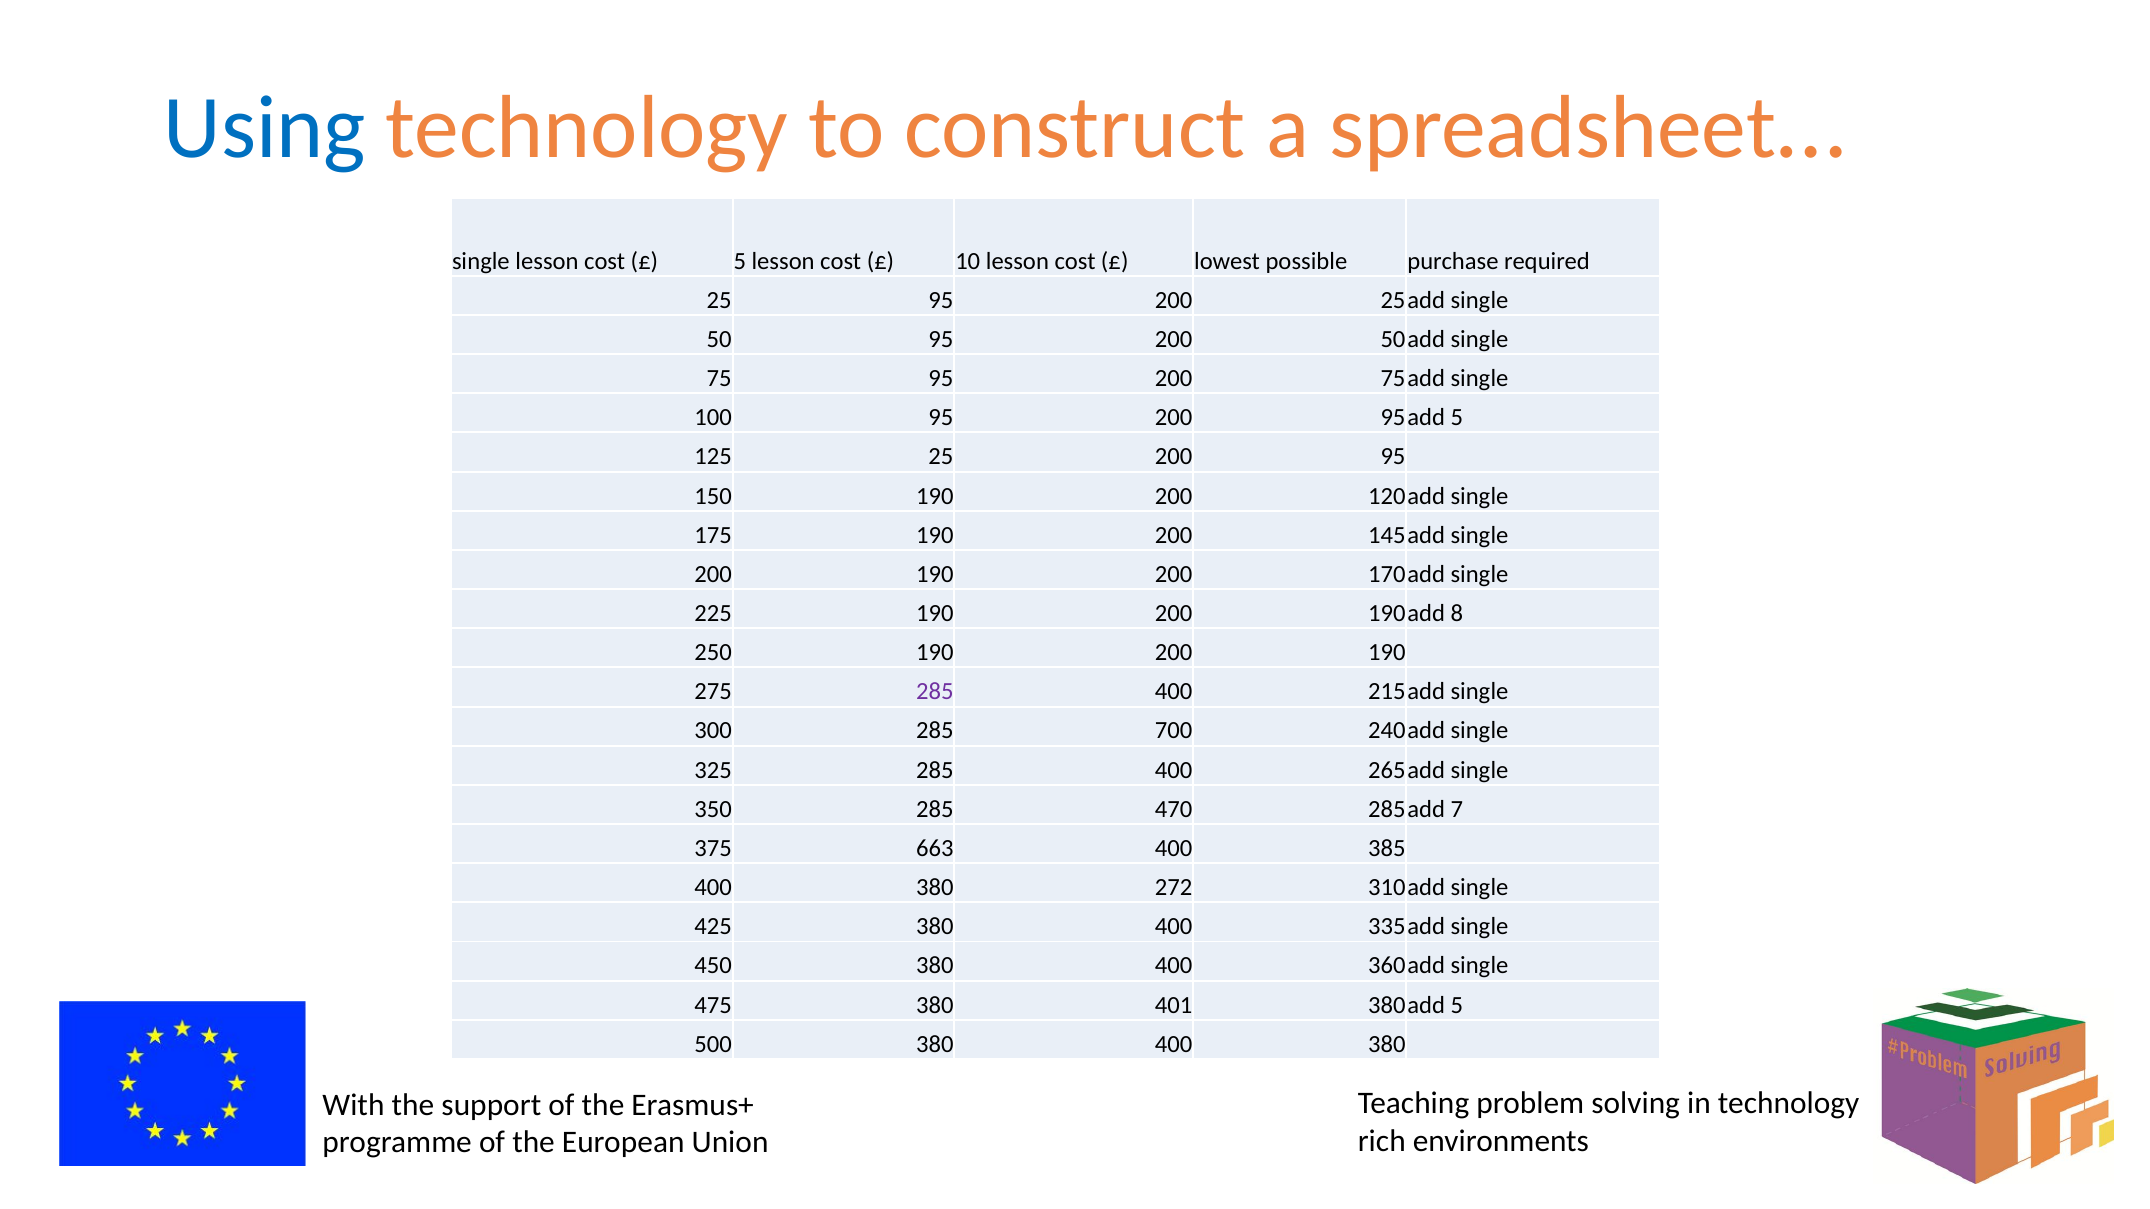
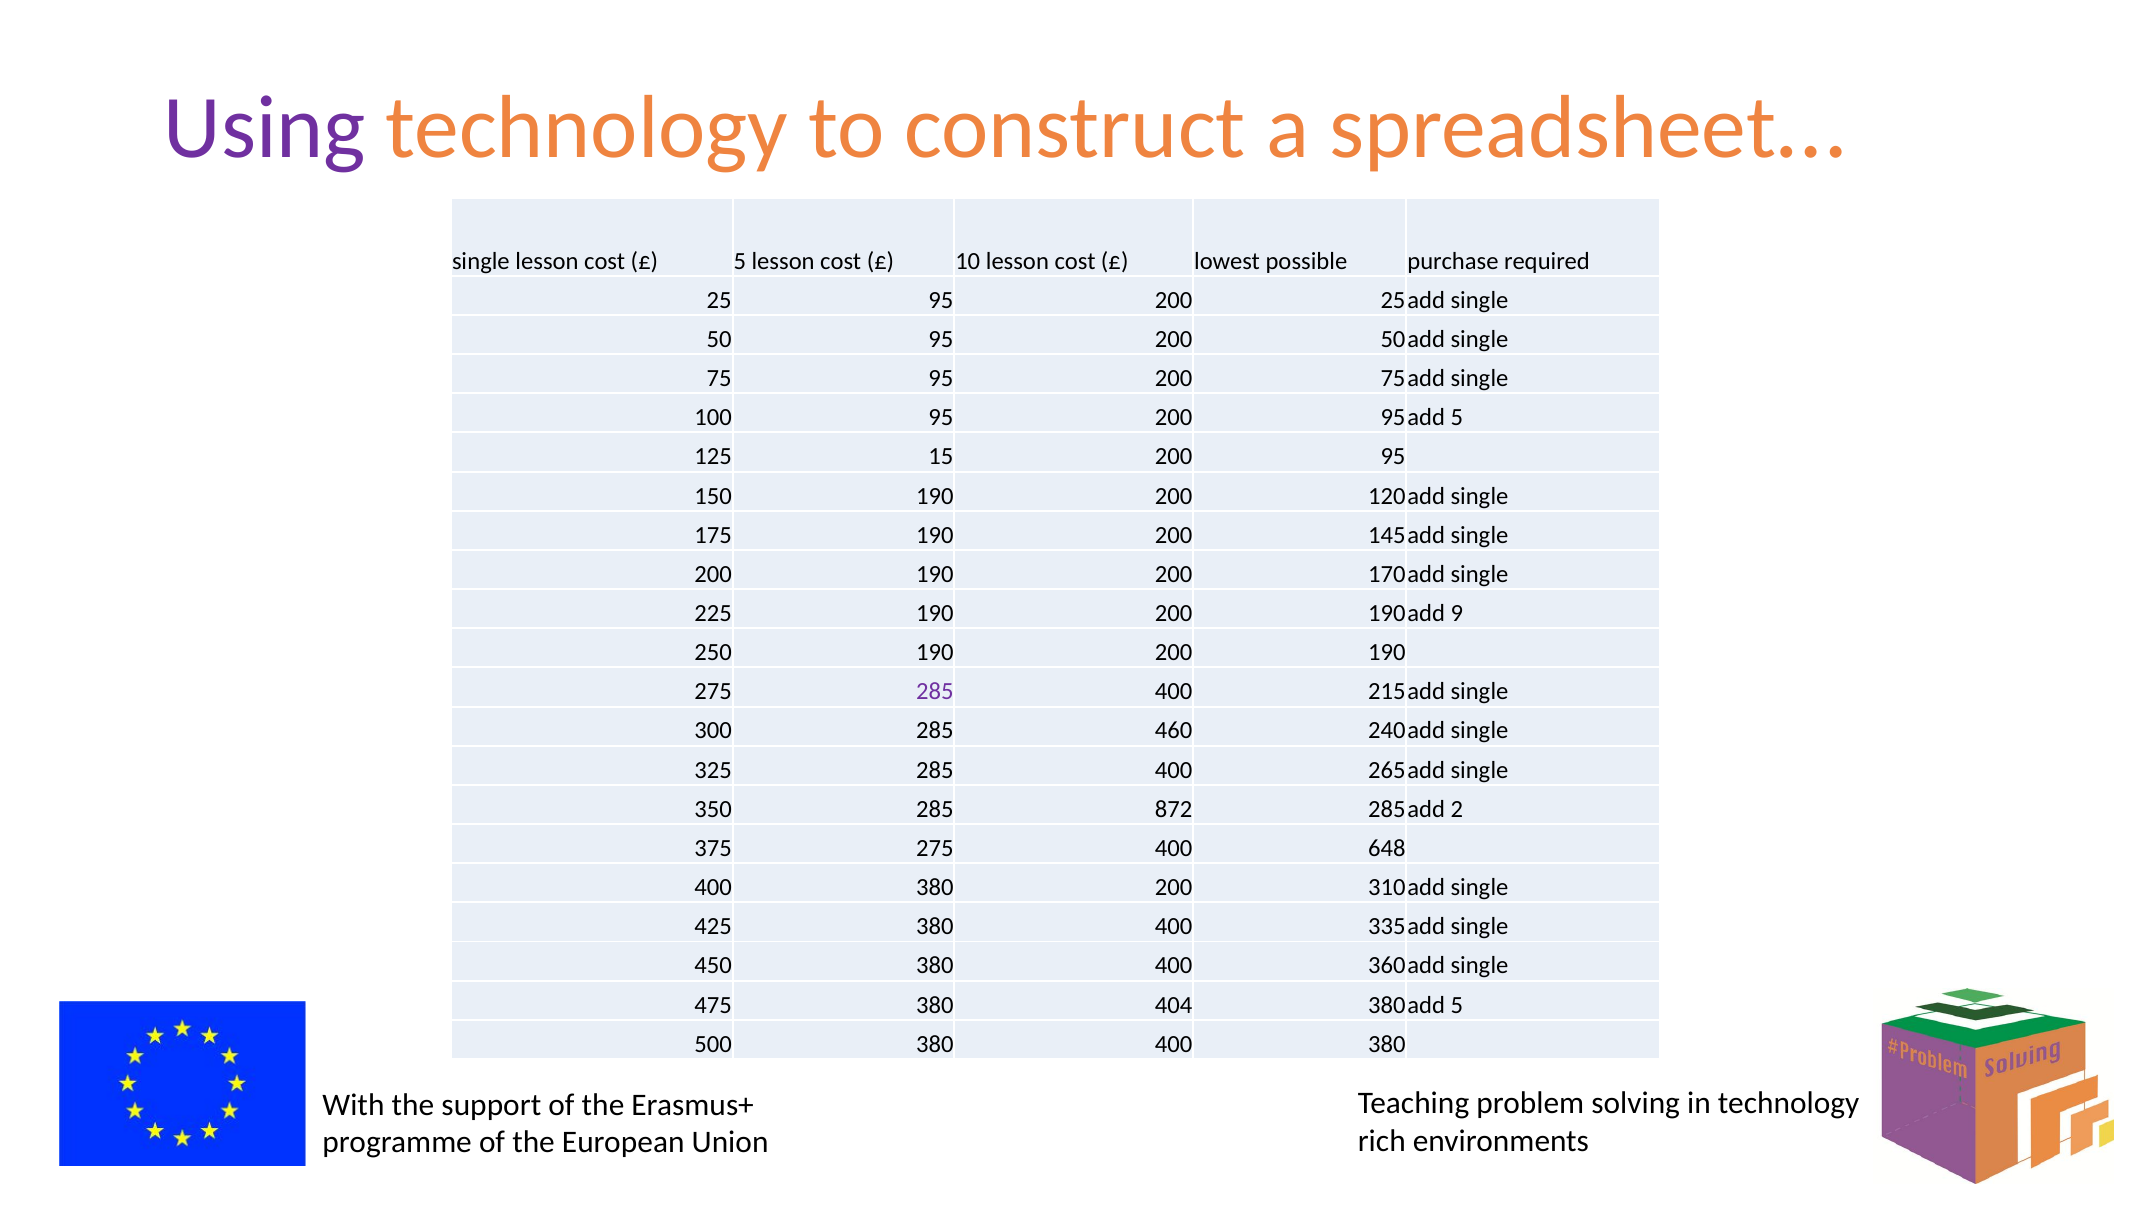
Using colour: blue -> purple
125 25: 25 -> 15
8: 8 -> 9
700: 700 -> 460
470: 470 -> 872
7: 7 -> 2
375 663: 663 -> 275
385: 385 -> 648
380 272: 272 -> 200
401: 401 -> 404
